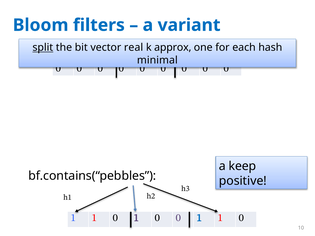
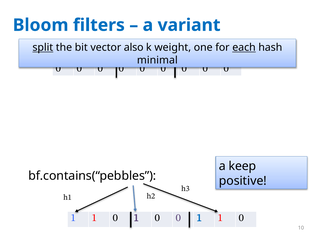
real: real -> also
approx: approx -> weight
each underline: none -> present
